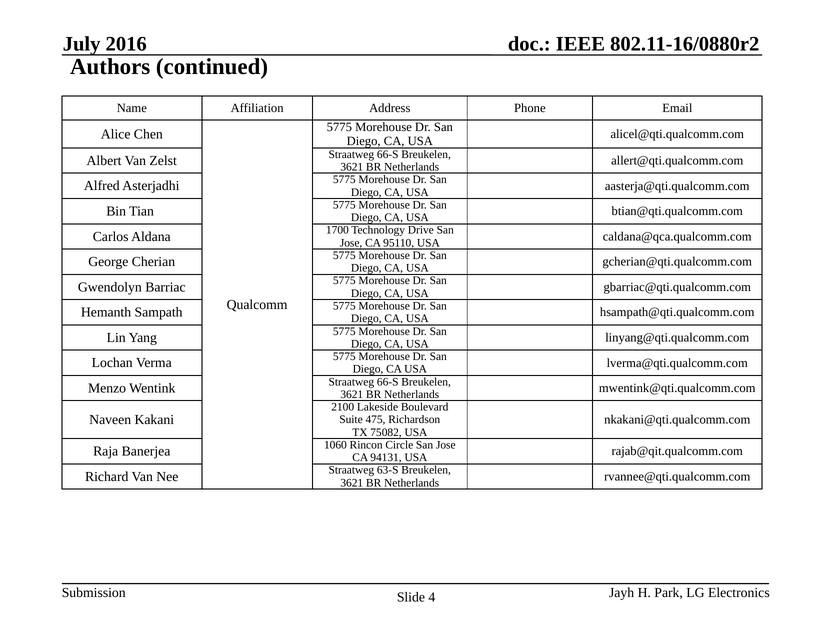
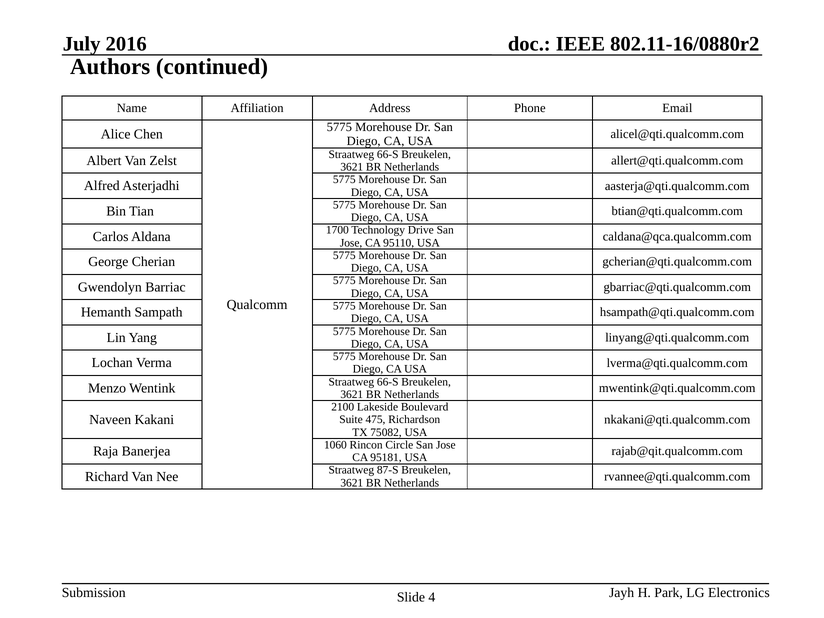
94131: 94131 -> 95181
63-S: 63-S -> 87-S
